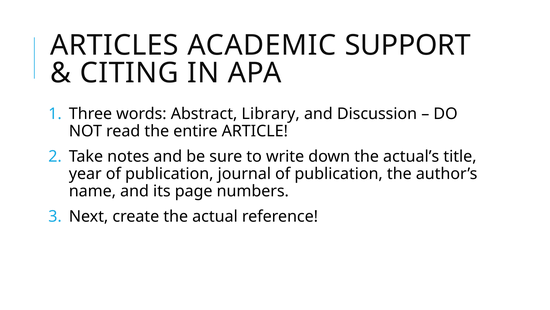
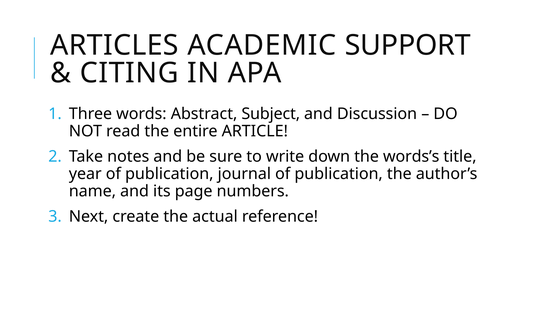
Library: Library -> Subject
actual’s: actual’s -> words’s
